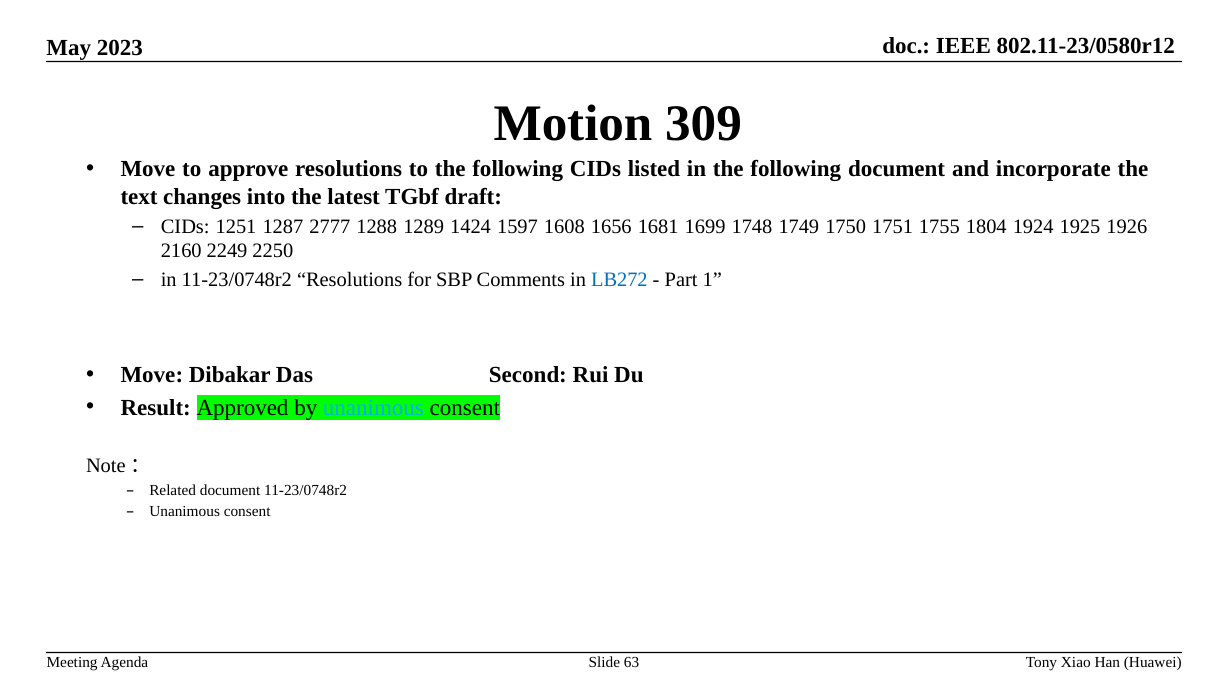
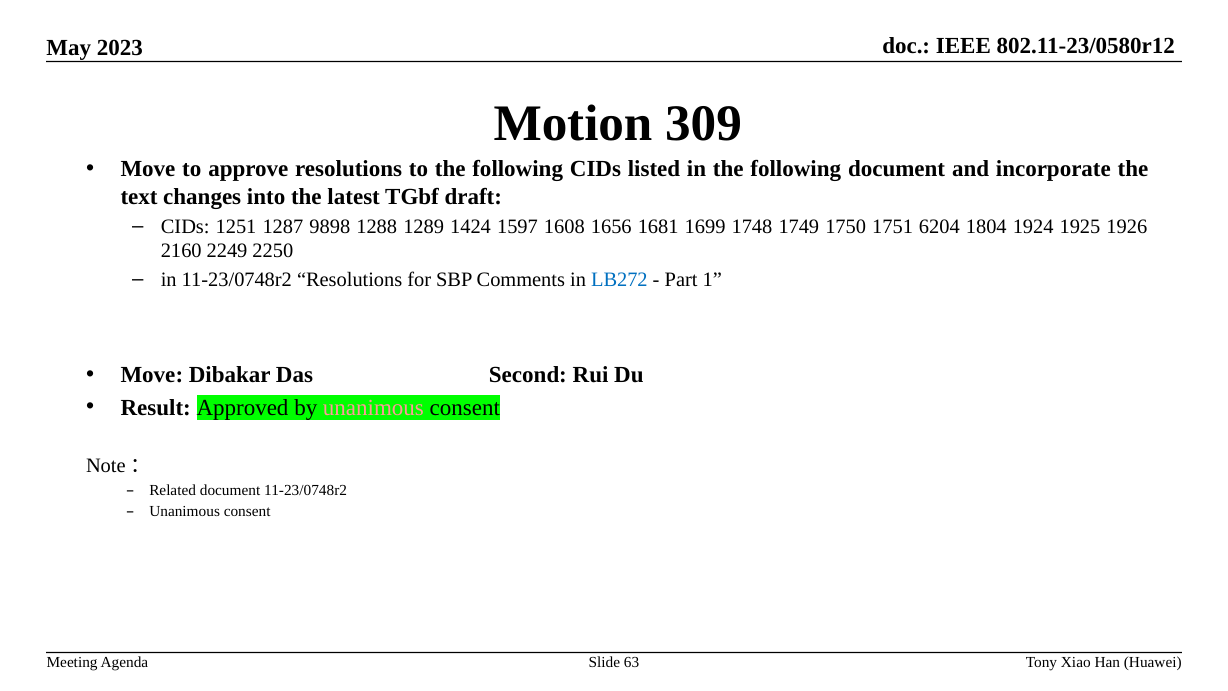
2777: 2777 -> 9898
1755: 1755 -> 6204
unanimous at (373, 407) colour: light blue -> pink
